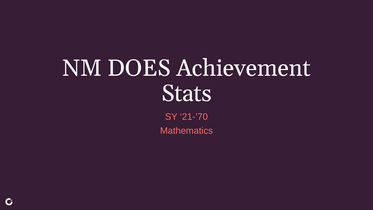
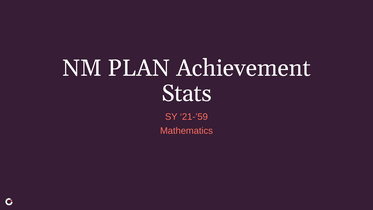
DOES: DOES -> PLAN
21-’70: 21-’70 -> 21-’59
